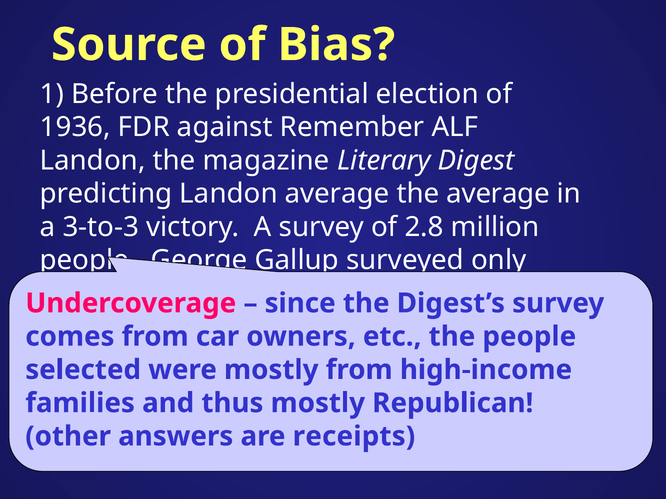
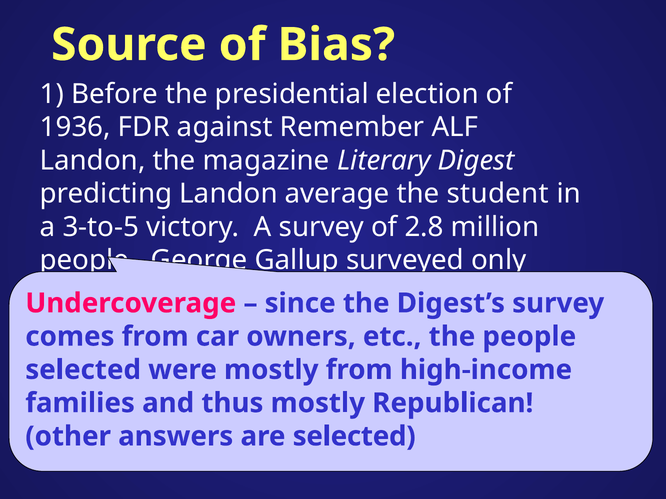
the average: average -> student
3-to-3: 3-to-3 -> 3-to-5
are receipts: receipts -> selected
